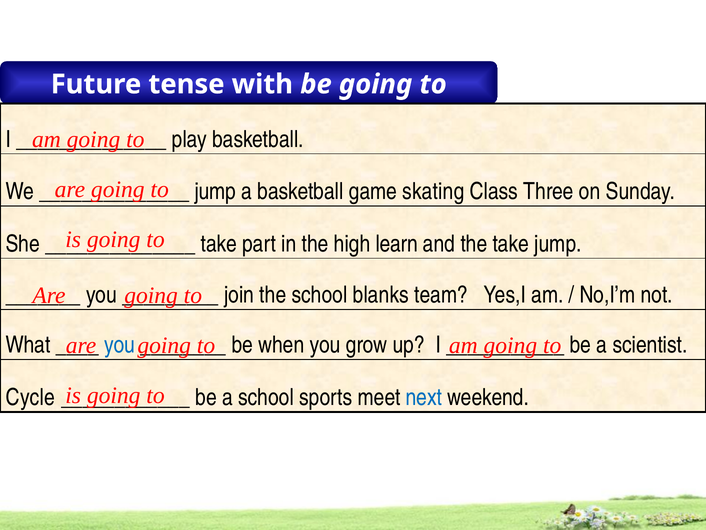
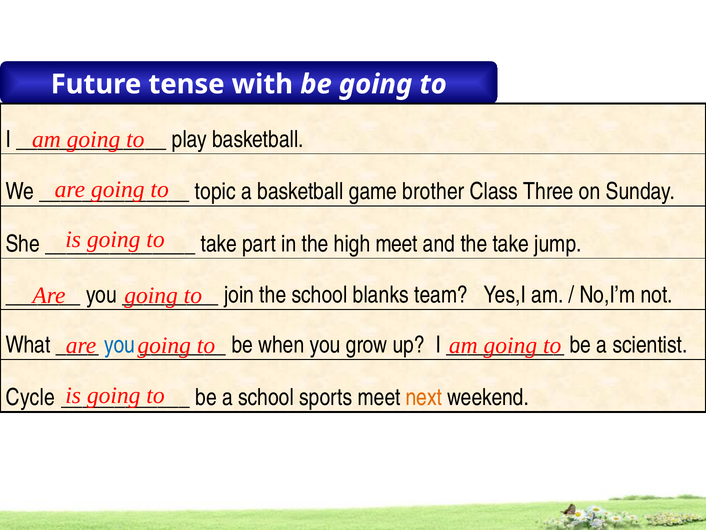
jump at (215, 191): jump -> topic
skating: skating -> brother
high learn: learn -> meet
next colour: blue -> orange
